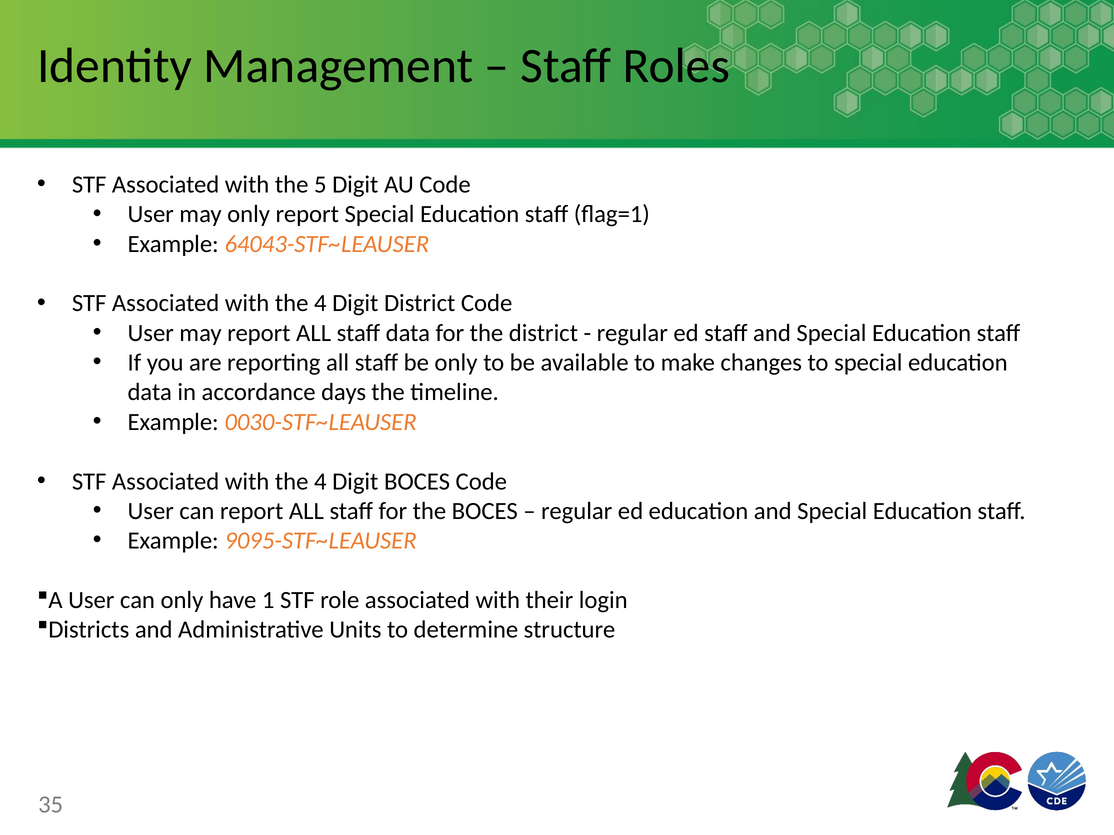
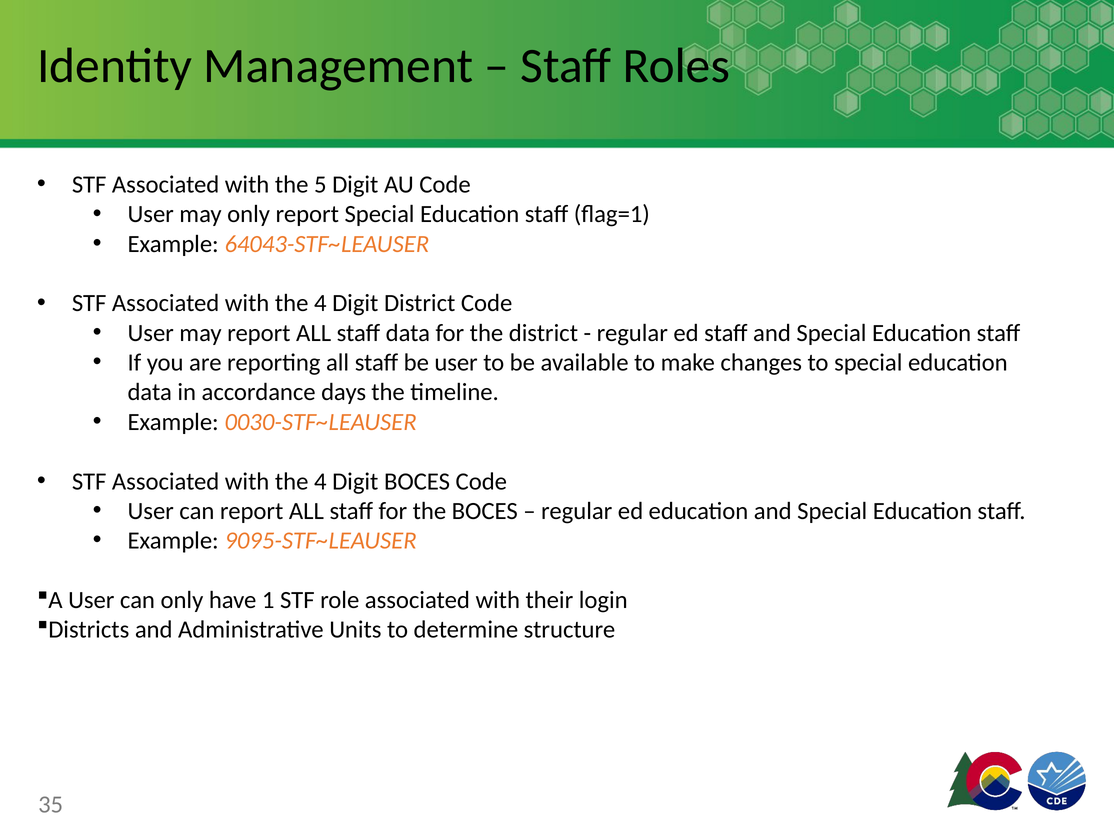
be only: only -> user
